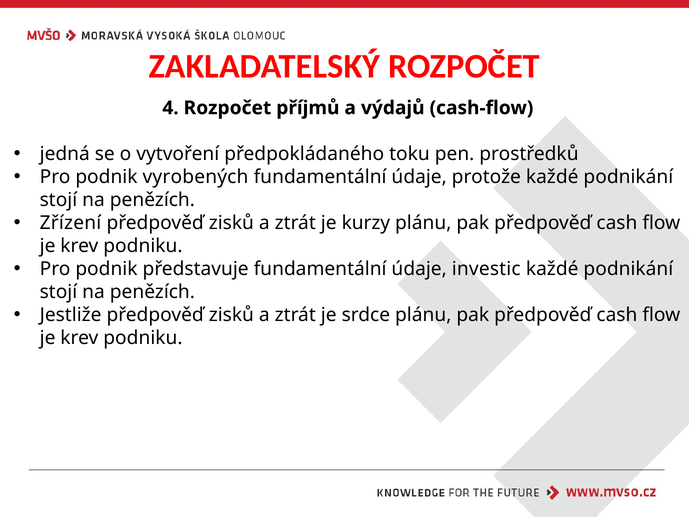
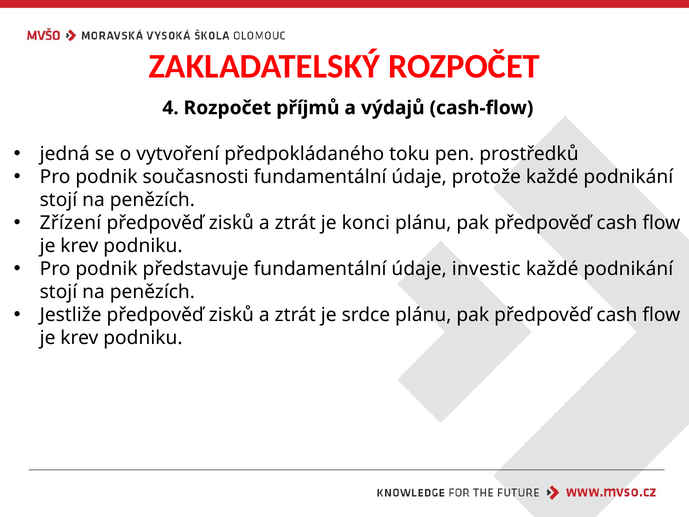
vyrobených: vyrobených -> současnosti
kurzy: kurzy -> konci
